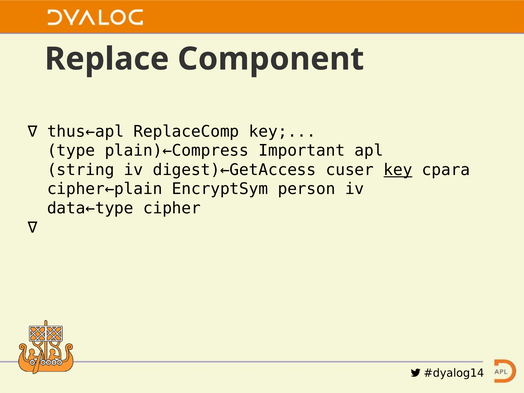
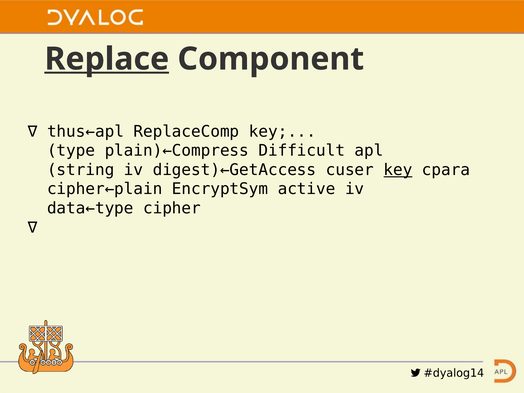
Replace underline: none -> present
Important: Important -> Difficult
person: person -> active
